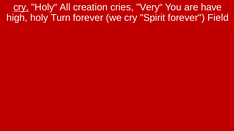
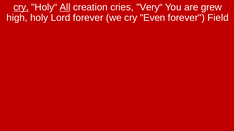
All underline: none -> present
have: have -> grew
Turn: Turn -> Lord
Spirit: Spirit -> Even
